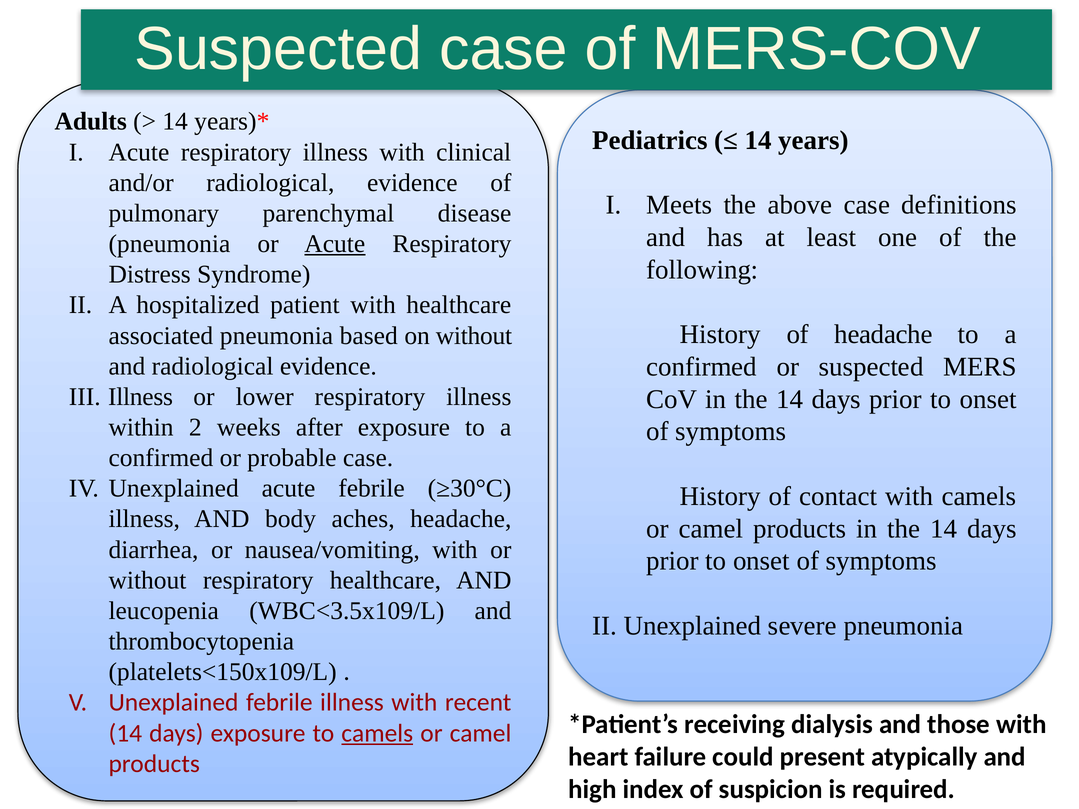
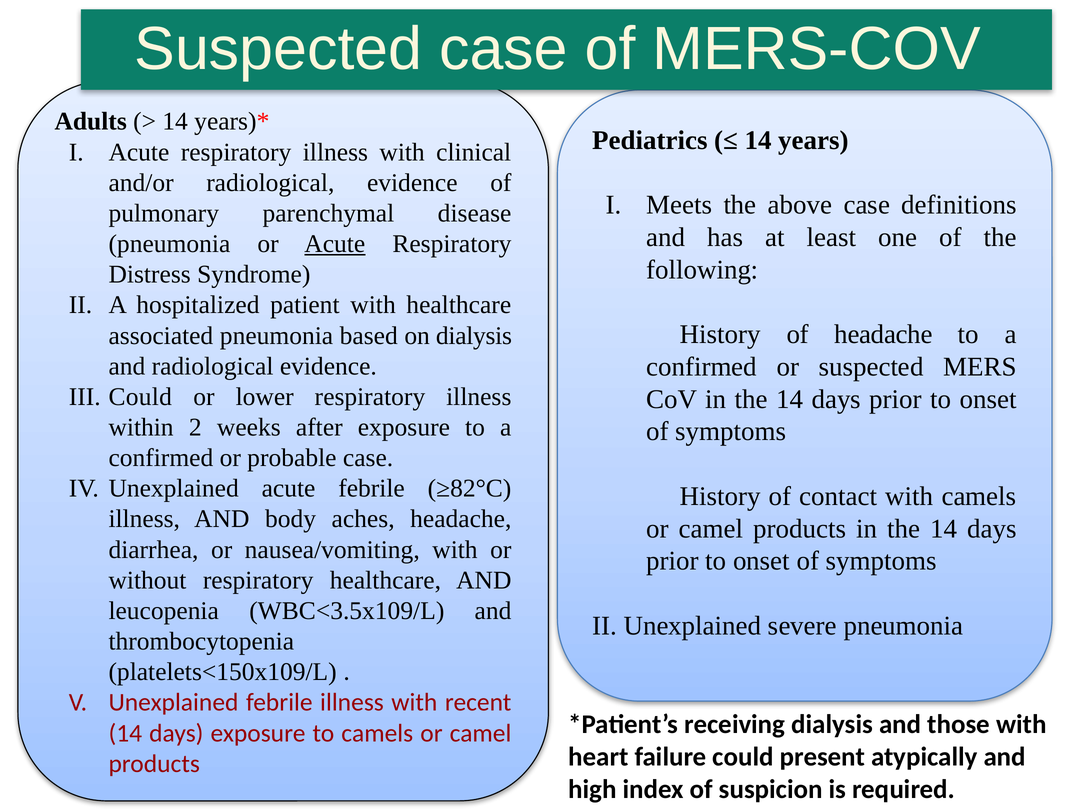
on without: without -> dialysis
Illness at (140, 397): Illness -> Could
≥30°C: ≥30°C -> ≥82°C
camels at (377, 733) underline: present -> none
